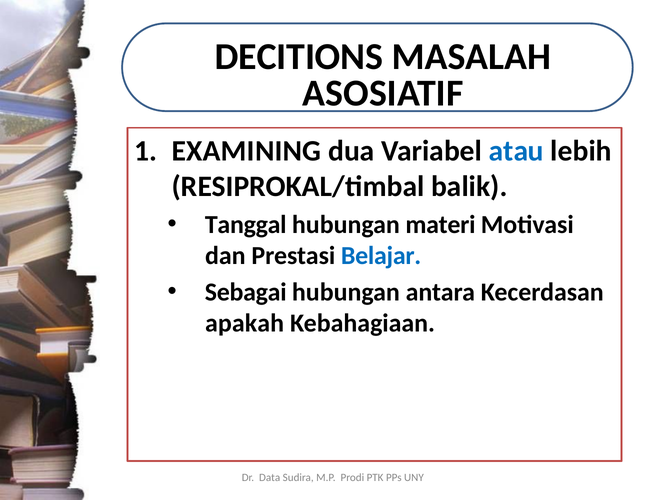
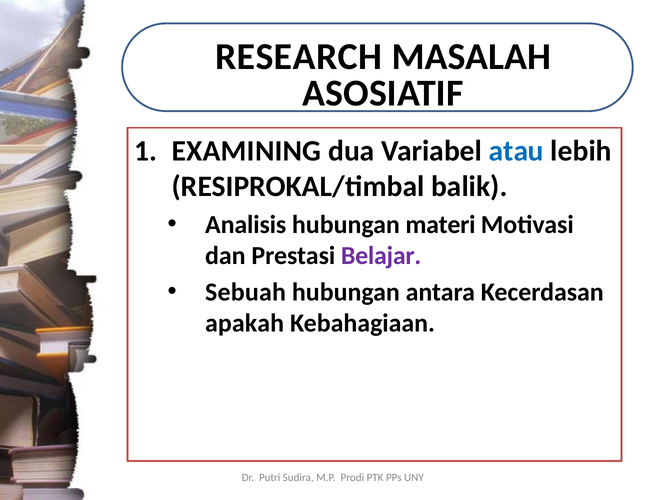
DECITIONS: DECITIONS -> RESEARCH
Tanggal: Tanggal -> Analisis
Belajar colour: blue -> purple
Sebagai: Sebagai -> Sebuah
Data: Data -> Putri
